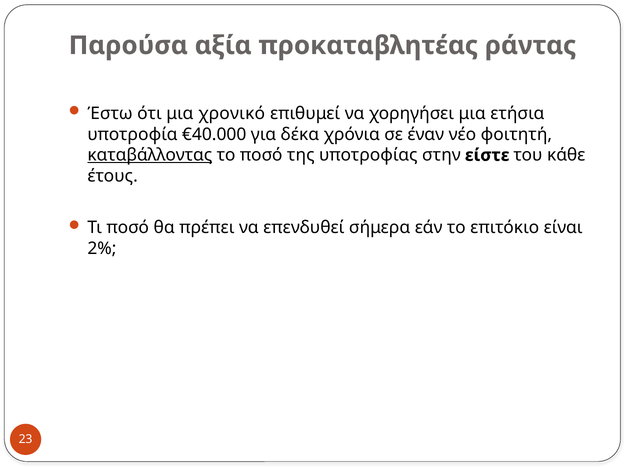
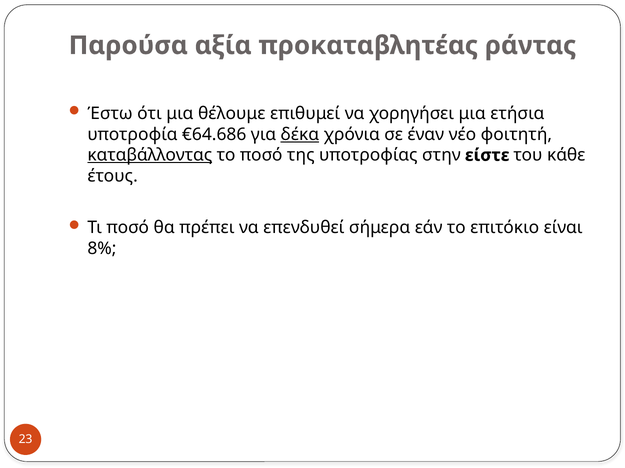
χρονικό: χρονικό -> θέλουμε
€40.000: €40.000 -> €64.686
δέκα underline: none -> present
2%: 2% -> 8%
